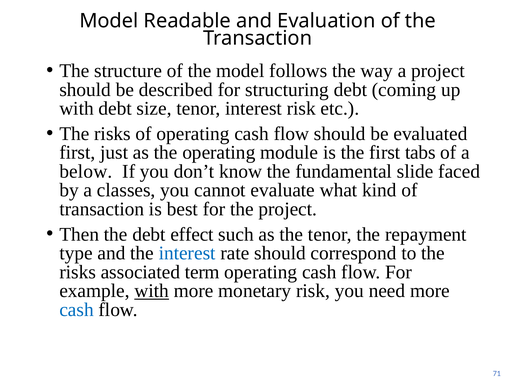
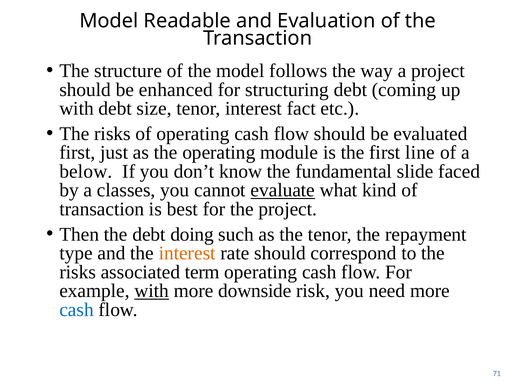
described: described -> enhanced
interest risk: risk -> fact
tabs: tabs -> line
evaluate underline: none -> present
effect: effect -> doing
interest at (187, 253) colour: blue -> orange
monetary: monetary -> downside
